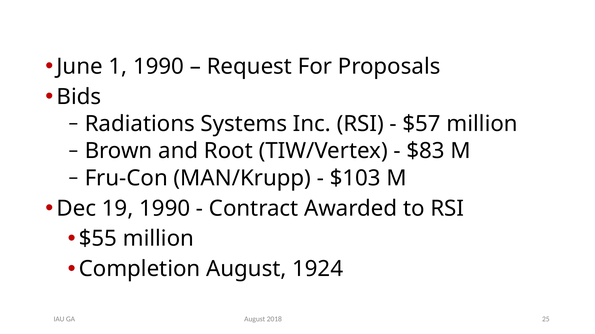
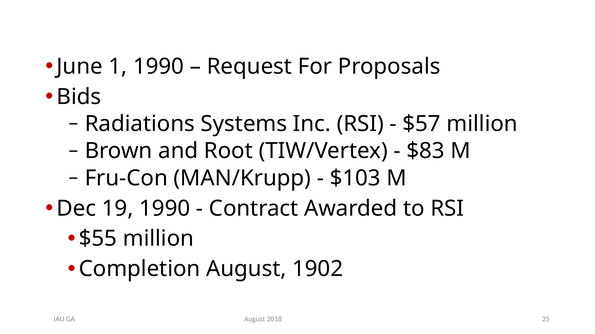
1924: 1924 -> 1902
